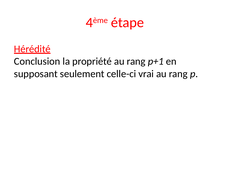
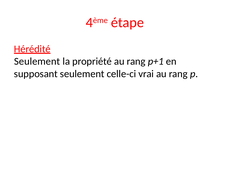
Conclusion at (37, 61): Conclusion -> Seulement
